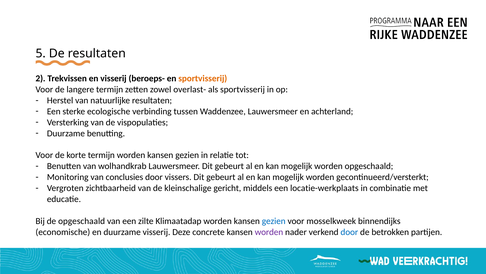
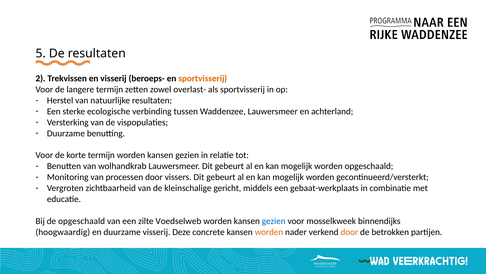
conclusies: conclusies -> processen
locatie-werkplaats: locatie-werkplaats -> gebaat-werkplaats
Klimaatadap: Klimaatadap -> Voedselweb
economische: economische -> hoogwaardig
worden at (269, 231) colour: purple -> orange
door at (349, 231) colour: blue -> orange
